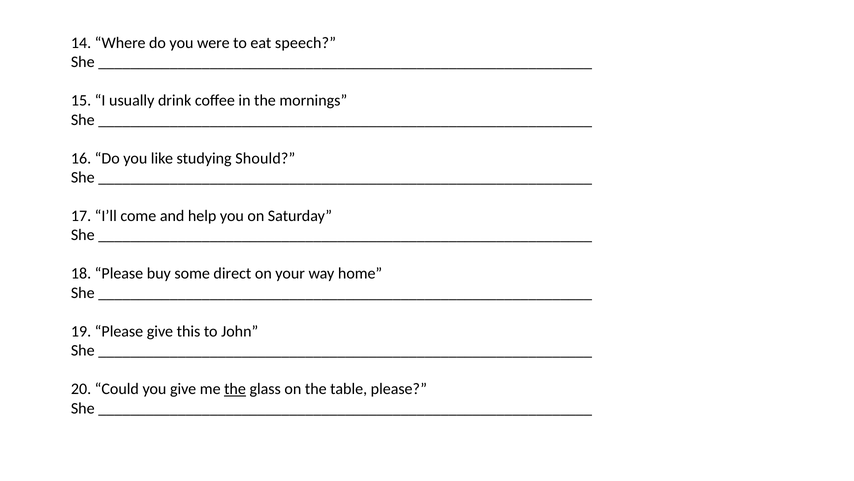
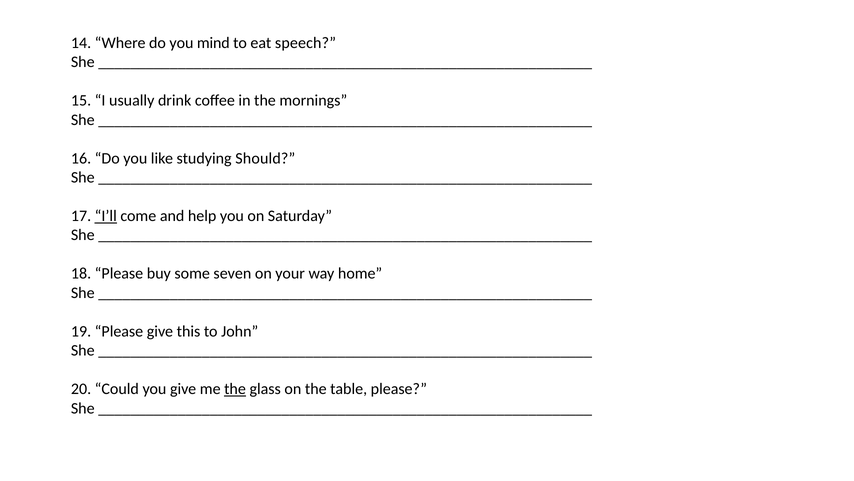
were: were -> mind
I’ll underline: none -> present
direct: direct -> seven
